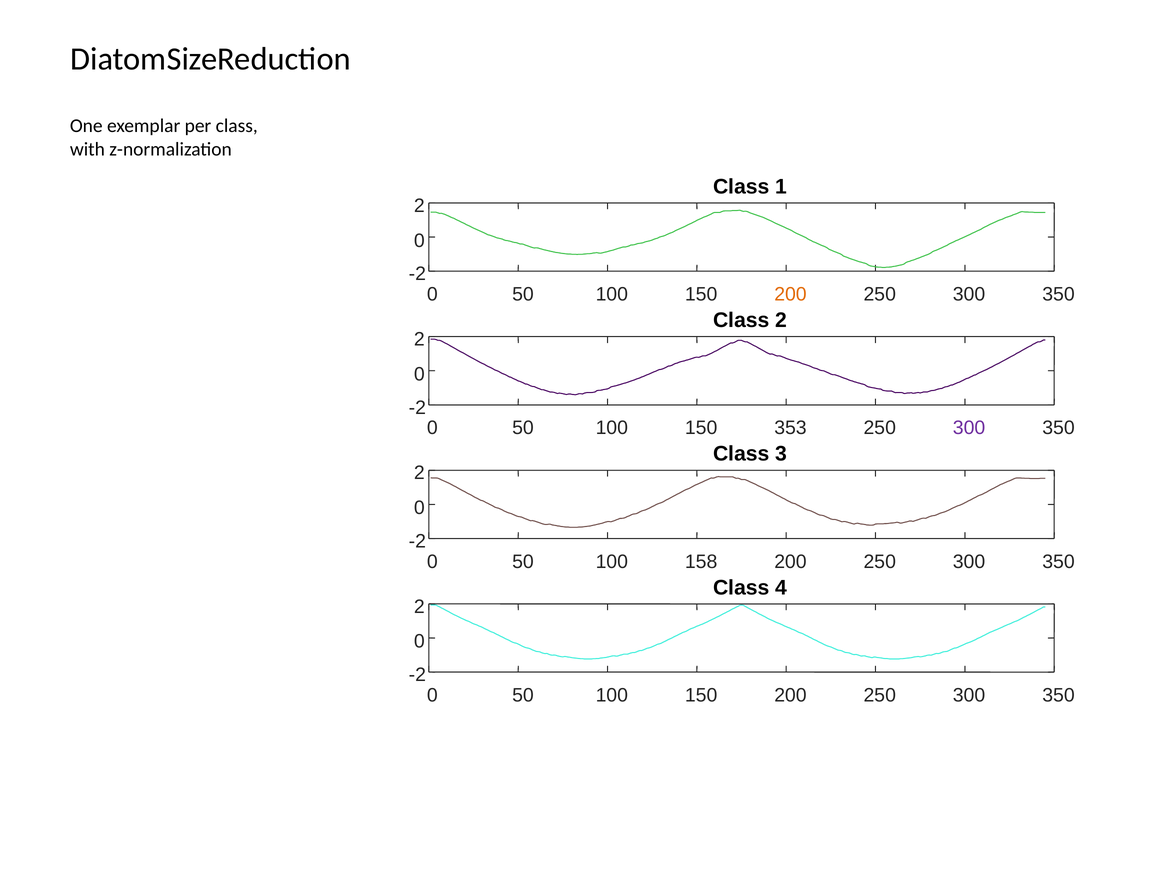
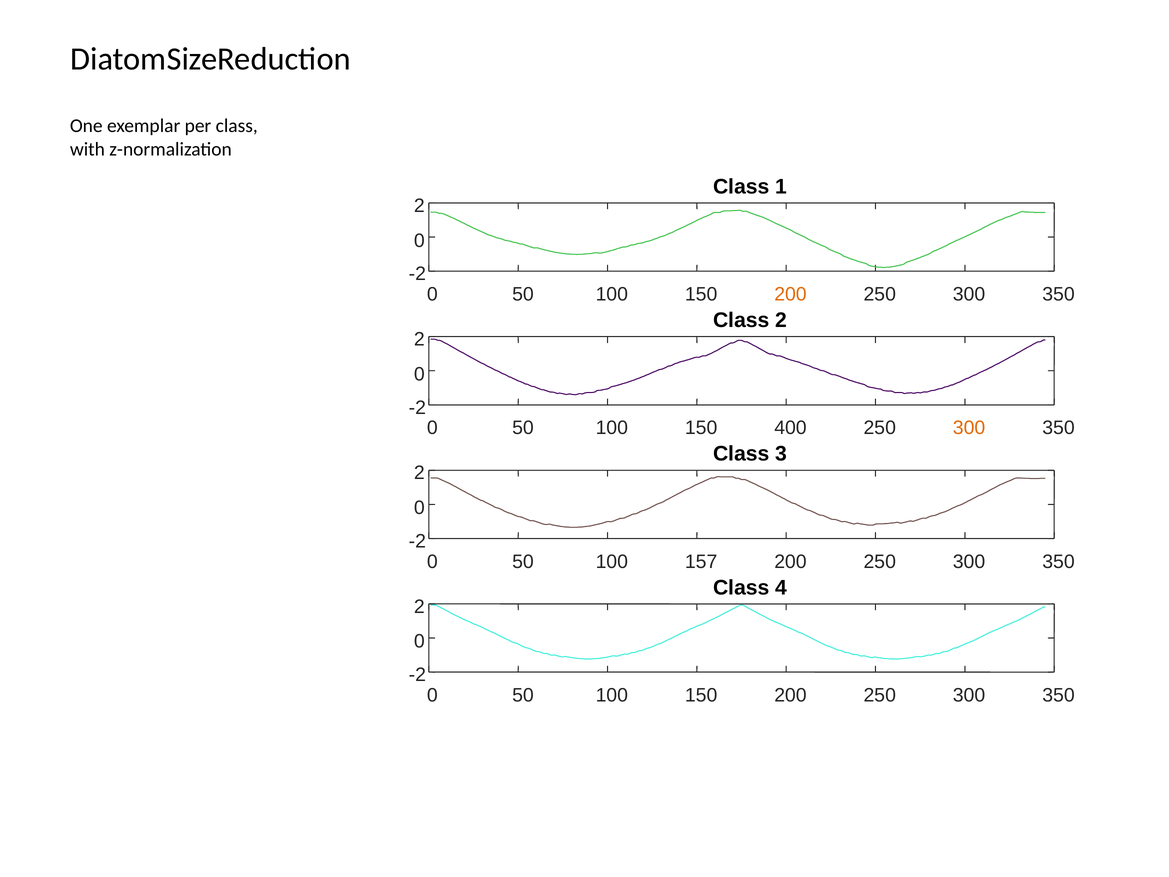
353: 353 -> 400
300 at (969, 428) colour: purple -> orange
158: 158 -> 157
